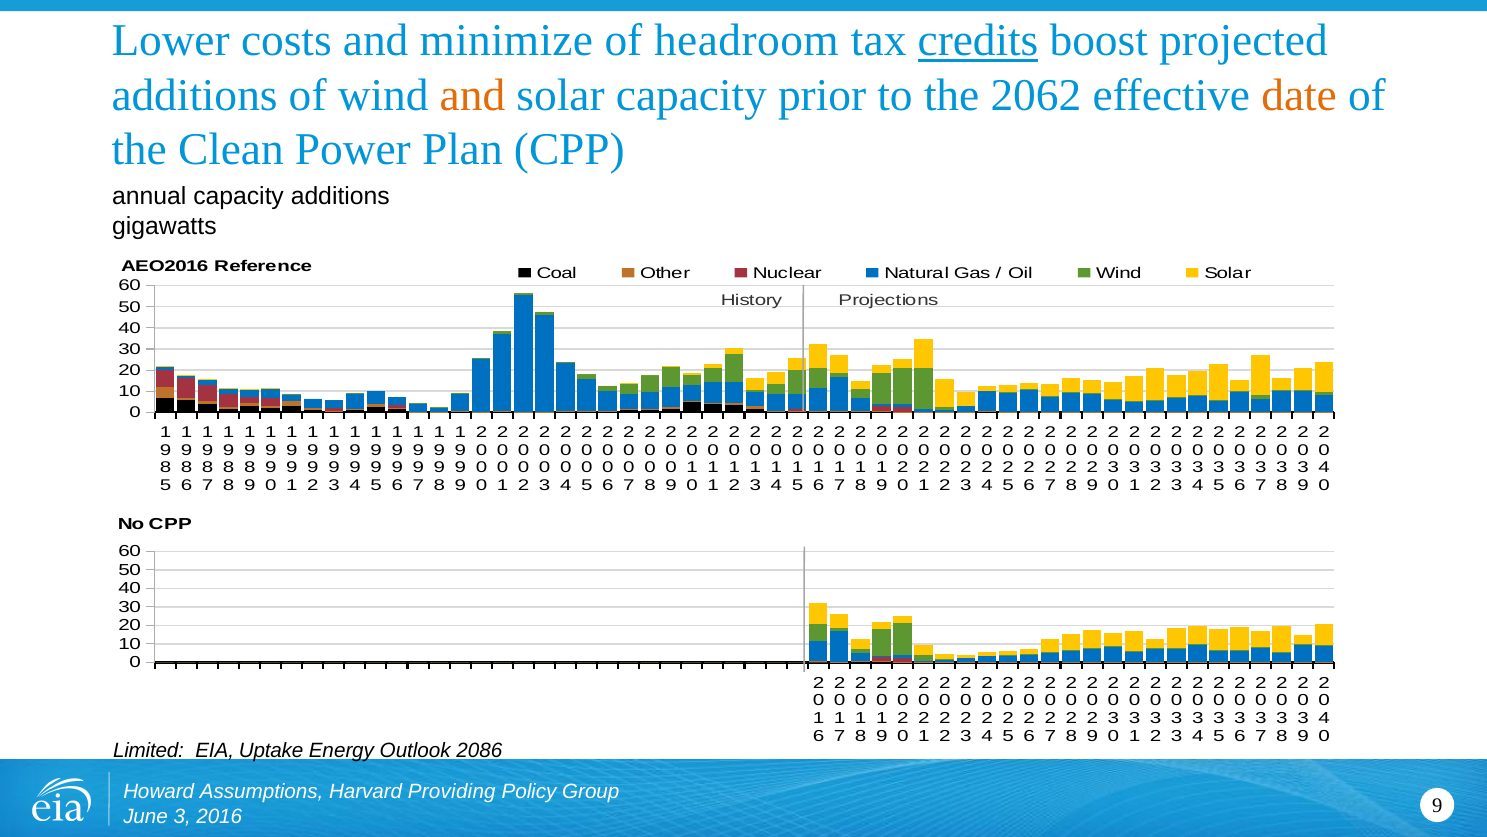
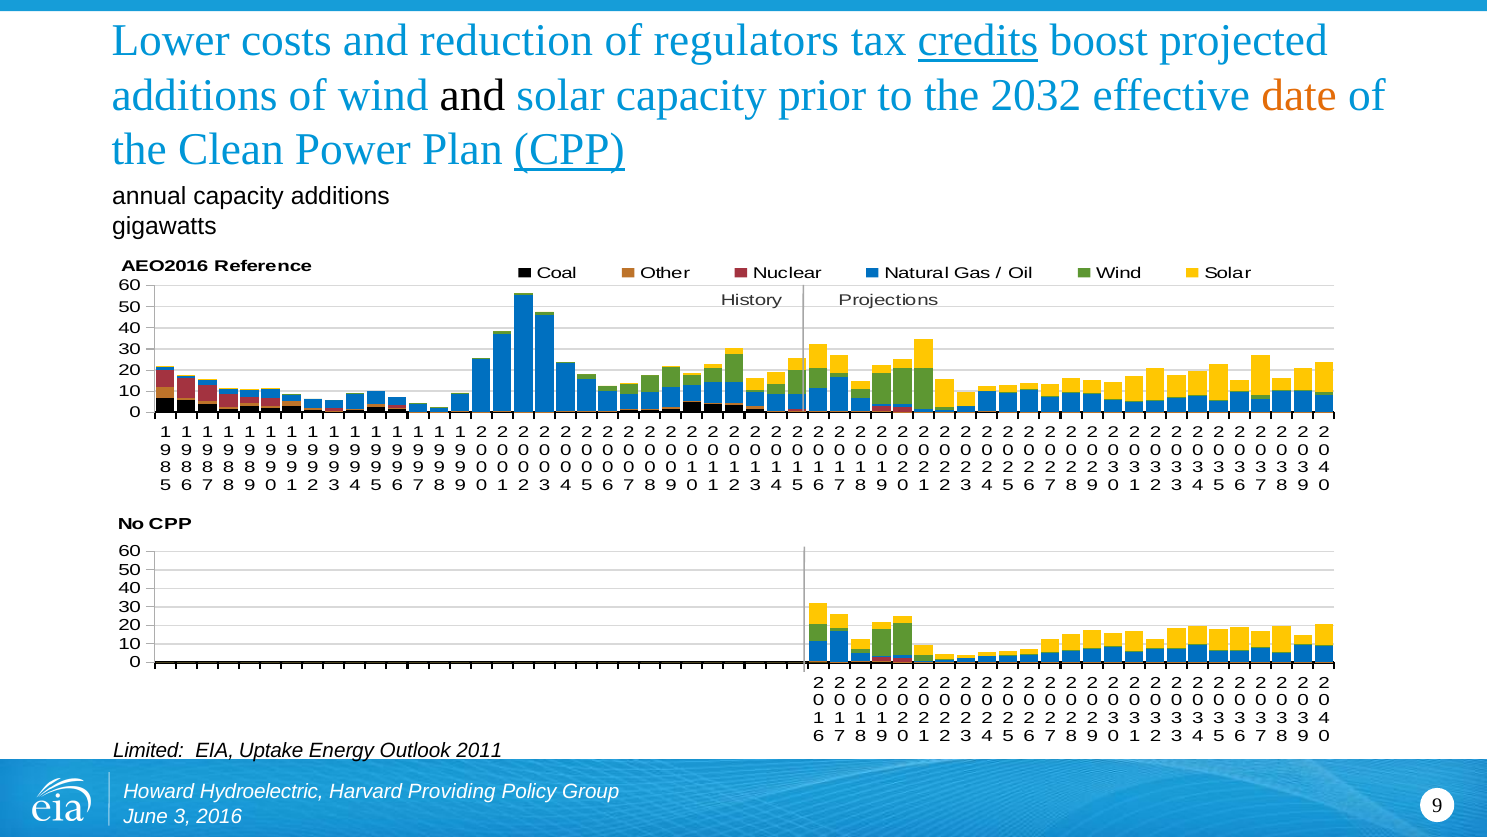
minimize: minimize -> reduction
headroom: headroom -> regulators
and at (473, 95) colour: orange -> black
2062: 2062 -> 2032
CPP at (569, 150) underline: none -> present
2086: 2086 -> 2011
Assumptions: Assumptions -> Hydroelectric
